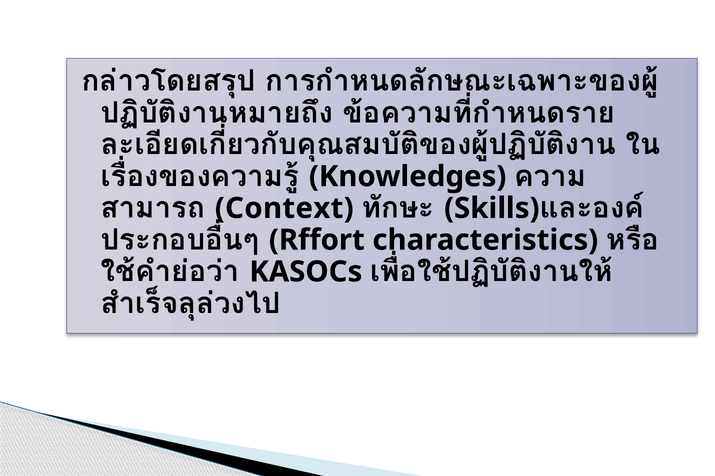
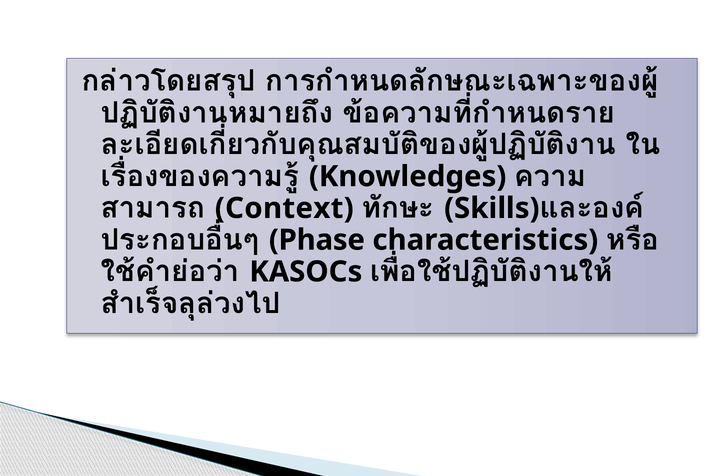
Rffort: Rffort -> Phase
